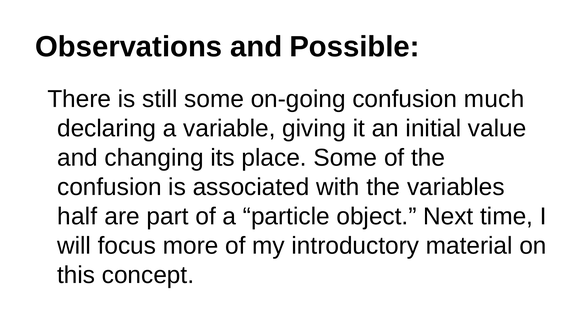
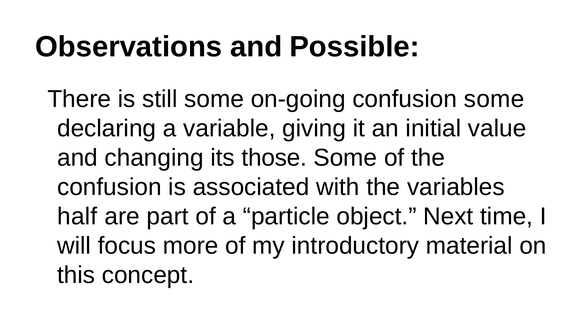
confusion much: much -> some
place: place -> those
